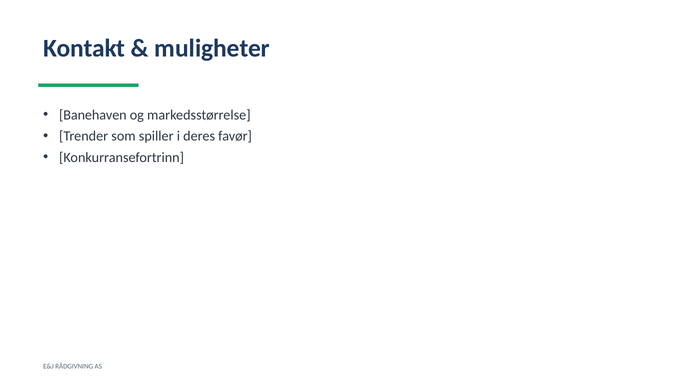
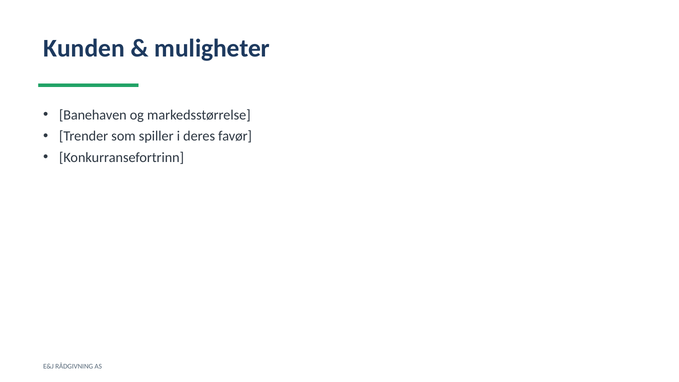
Kontakt: Kontakt -> Kunden
